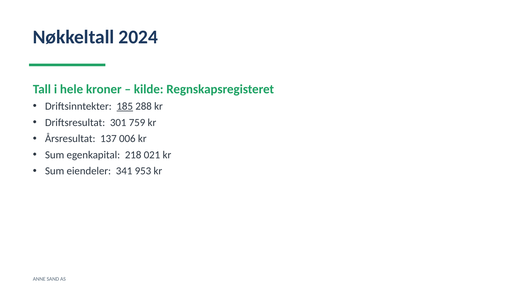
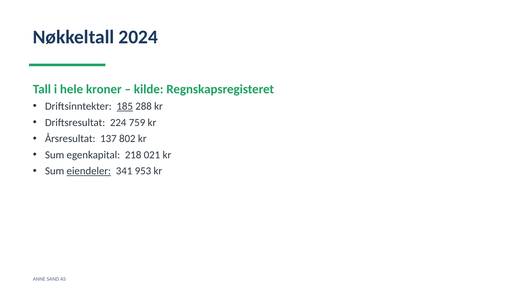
301: 301 -> 224
006: 006 -> 802
eiendeler underline: none -> present
